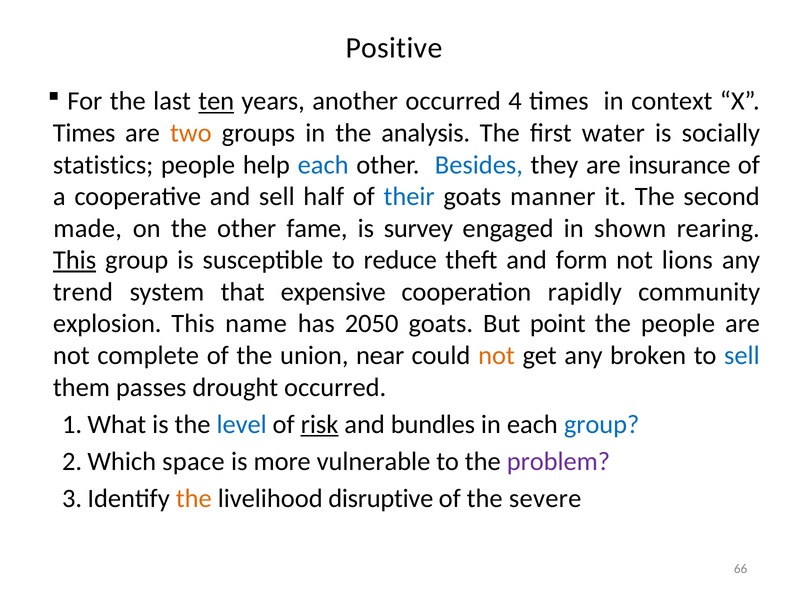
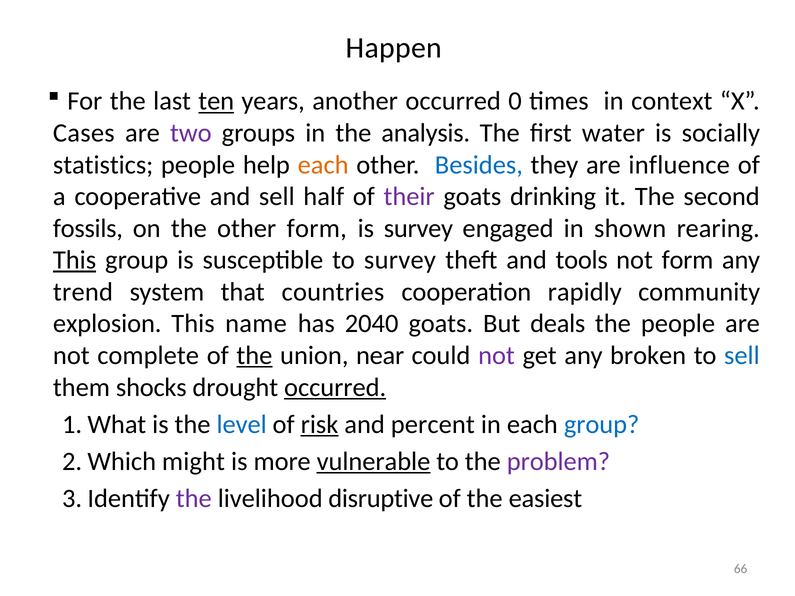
Positive: Positive -> Happen
4: 4 -> 0
Times at (84, 133): Times -> Cases
two colour: orange -> purple
each at (323, 165) colour: blue -> orange
insurance: insurance -> influence
their colour: blue -> purple
manner: manner -> drinking
made: made -> fossils
other fame: fame -> form
to reduce: reduce -> survey
form: form -> tools
not lions: lions -> form
expensive: expensive -> countries
2050: 2050 -> 2040
point: point -> deals
the at (254, 356) underline: none -> present
not at (496, 356) colour: orange -> purple
passes: passes -> shocks
occurred at (335, 387) underline: none -> present
bundles: bundles -> percent
space: space -> might
vulnerable underline: none -> present
the at (194, 499) colour: orange -> purple
severe: severe -> easiest
